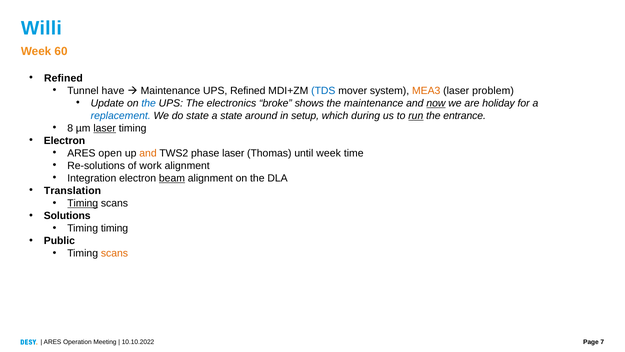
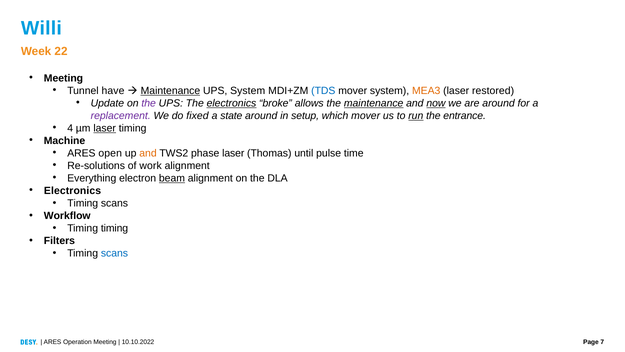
60: 60 -> 22
Refined at (63, 78): Refined -> Meeting
Maintenance at (170, 90) underline: none -> present
UPS Refined: Refined -> System
problem: problem -> restored
the at (149, 103) colour: blue -> purple
electronics at (231, 103) underline: none -> present
shows: shows -> allows
maintenance at (374, 103) underline: none -> present
are holiday: holiday -> around
replacement colour: blue -> purple
do state: state -> fixed
which during: during -> mover
8: 8 -> 4
Electron at (65, 140): Electron -> Machine
until week: week -> pulse
Integration: Integration -> Everything
Translation at (73, 190): Translation -> Electronics
Timing at (83, 203) underline: present -> none
Solutions: Solutions -> Workflow
Public: Public -> Filters
scans at (114, 253) colour: orange -> blue
